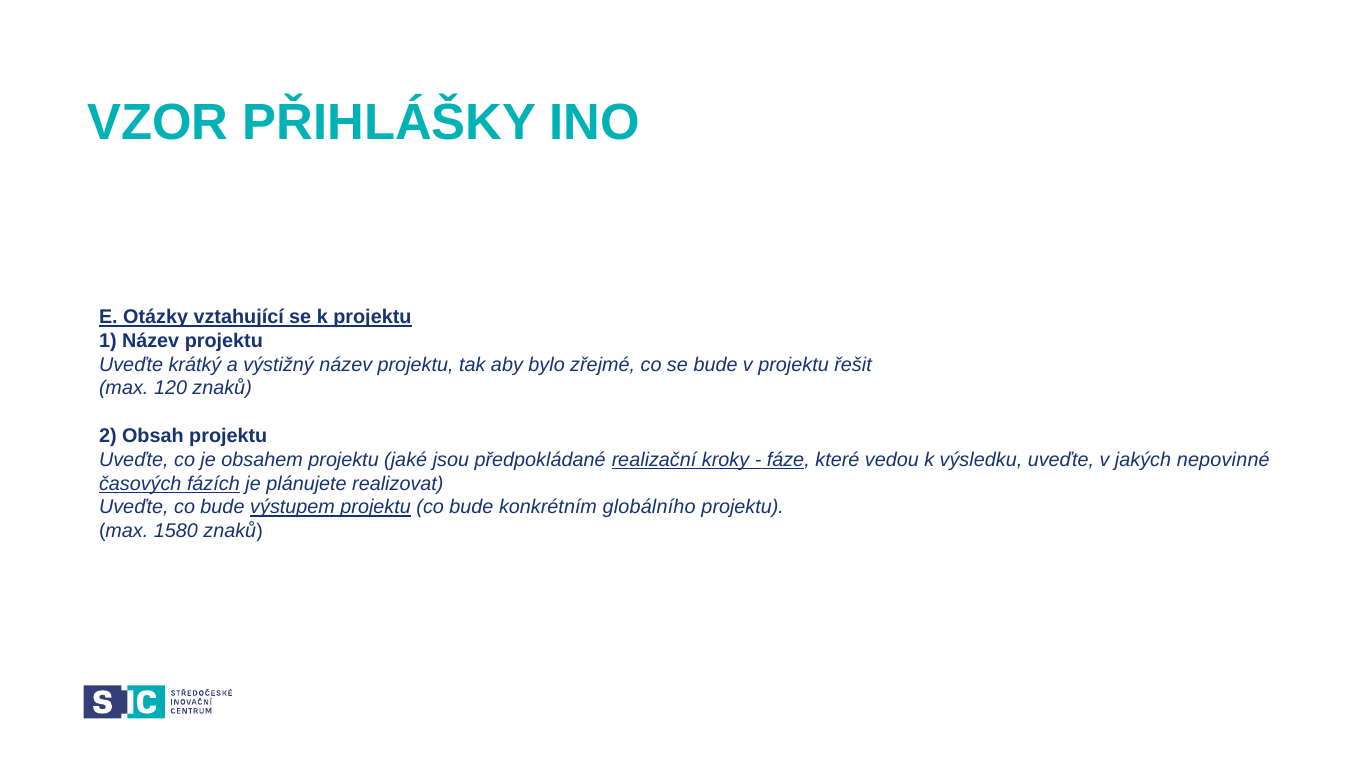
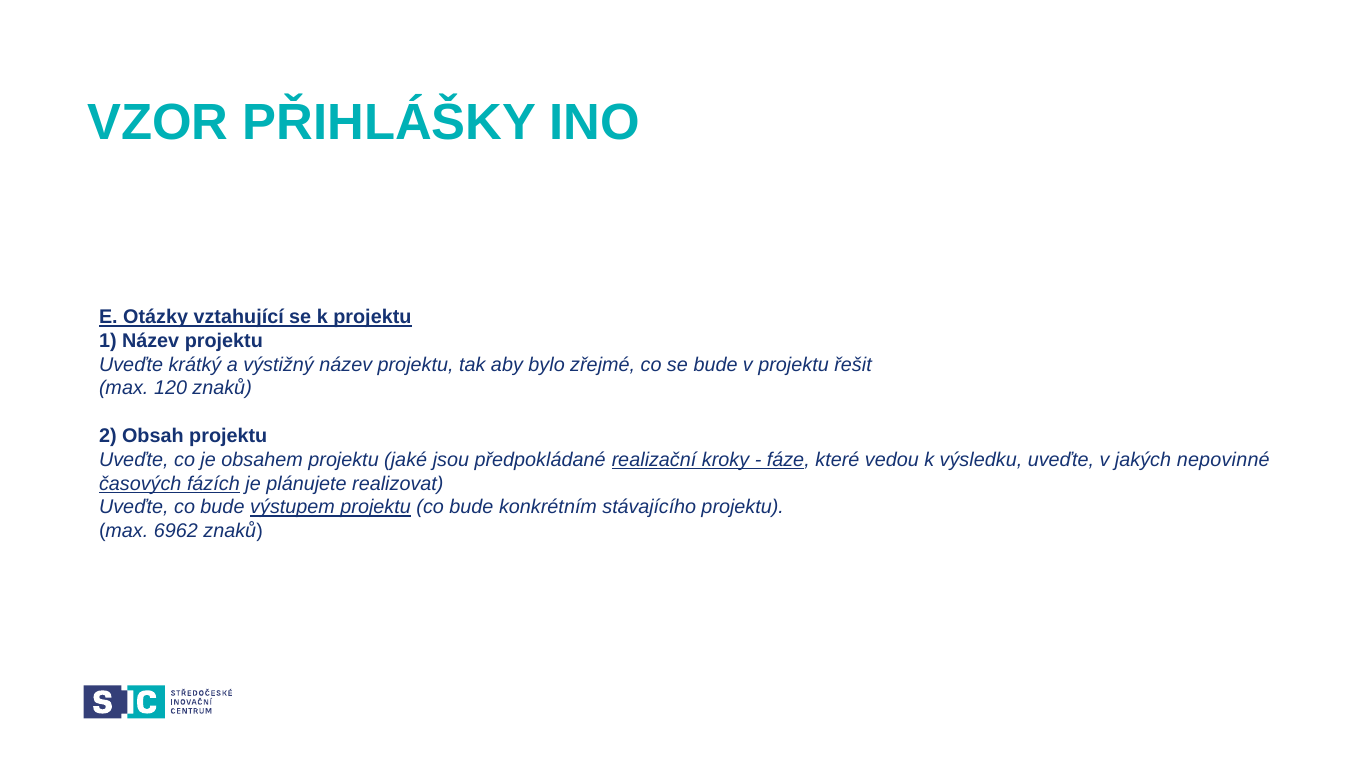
globálního: globálního -> stávajícího
1580: 1580 -> 6962
